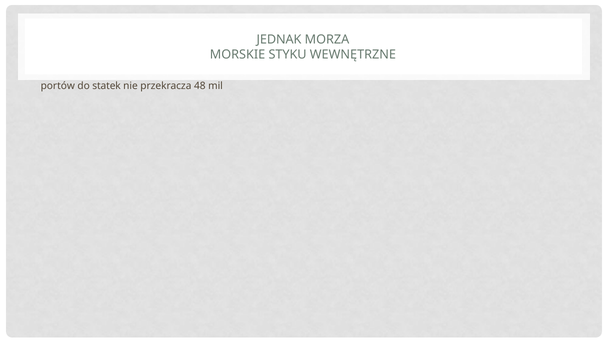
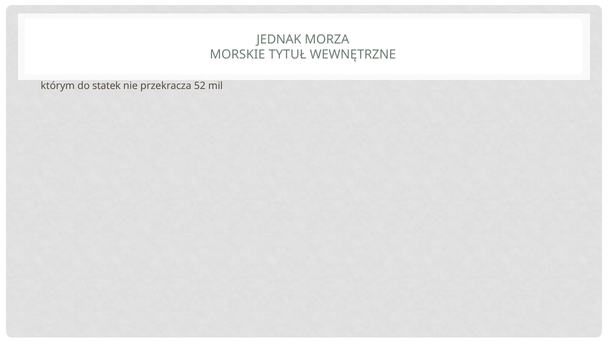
STYKU: STYKU -> TYTUŁ
portów: portów -> którym
48: 48 -> 52
